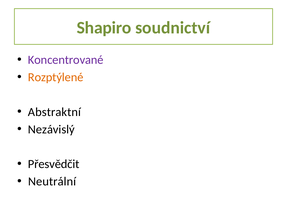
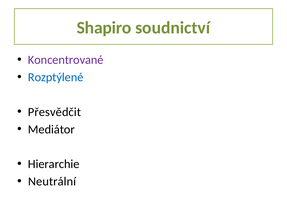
Rozptýlené colour: orange -> blue
Abstraktní: Abstraktní -> Přesvědčit
Nezávislý: Nezávislý -> Mediátor
Přesvědčit: Přesvědčit -> Hierarchie
